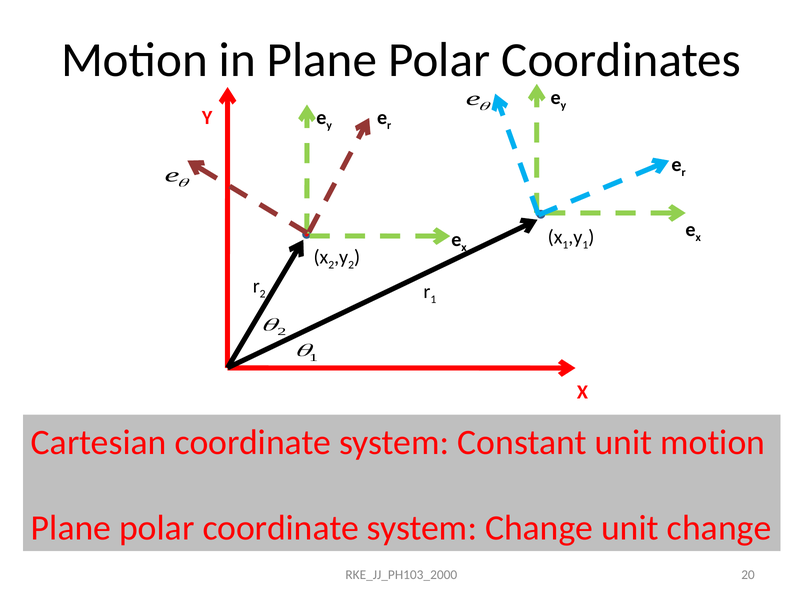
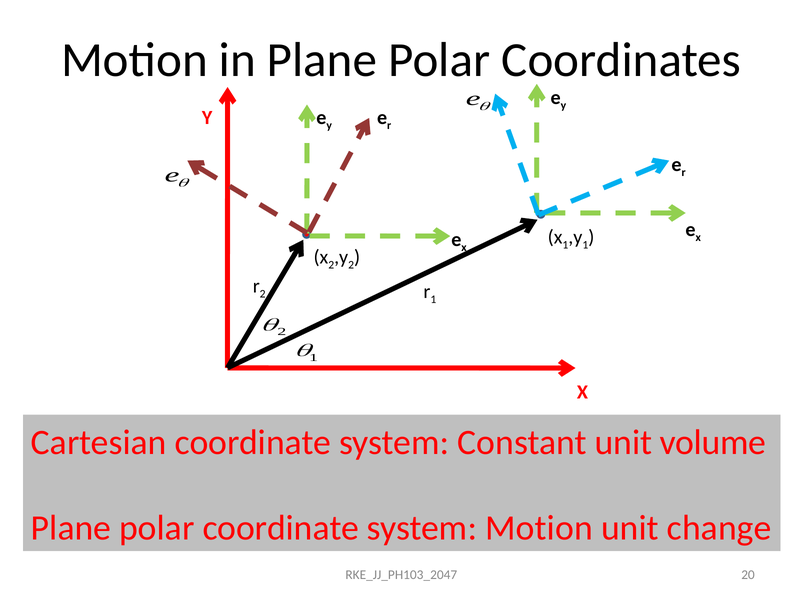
unit motion: motion -> volume
system Change: Change -> Motion
RKE_JJ_PH103_2000: RKE_JJ_PH103_2000 -> RKE_JJ_PH103_2047
